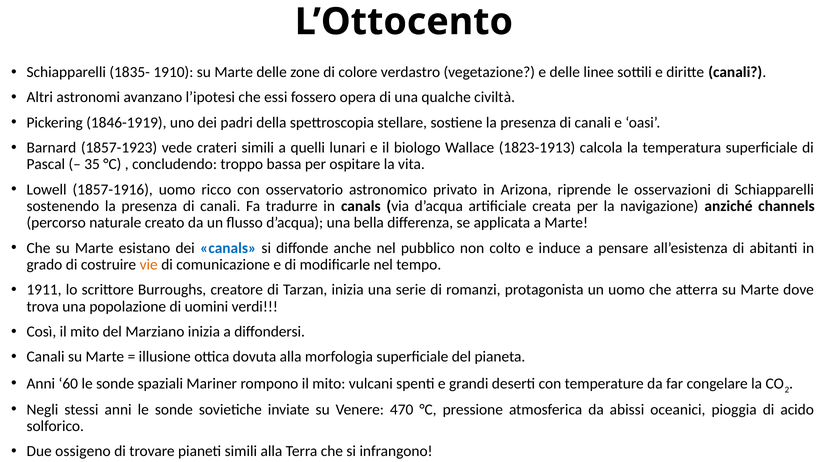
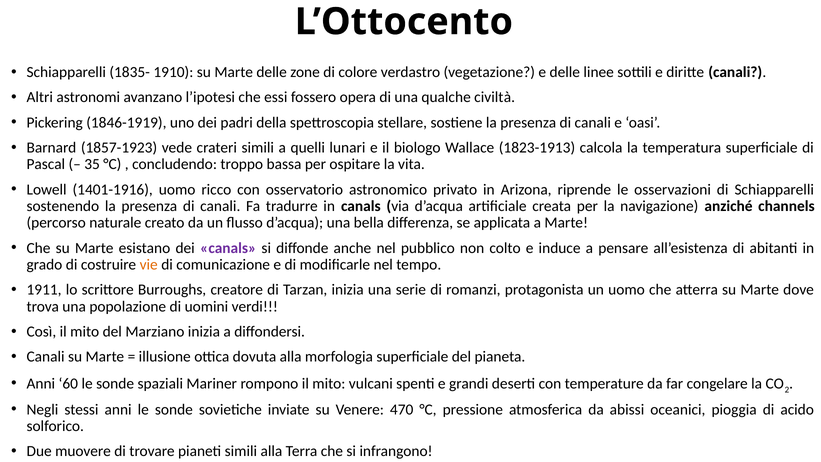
1857-1916: 1857-1916 -> 1401-1916
canals at (228, 248) colour: blue -> purple
ossigeno: ossigeno -> muovere
